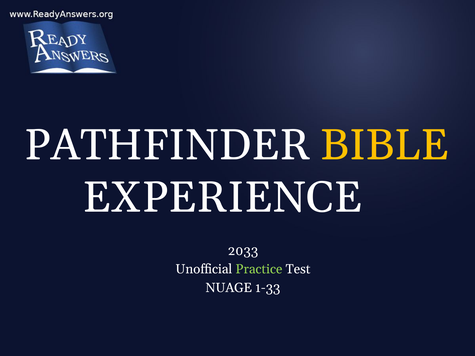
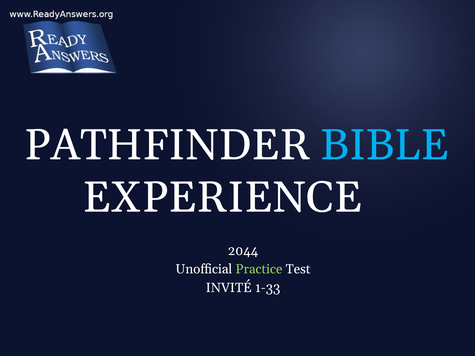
BIBLE colour: yellow -> light blue
2033: 2033 -> 2044
NUAGE: NUAGE -> INVITÉ
